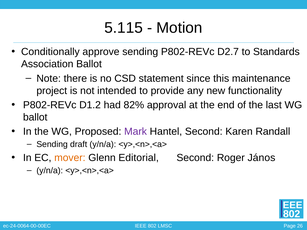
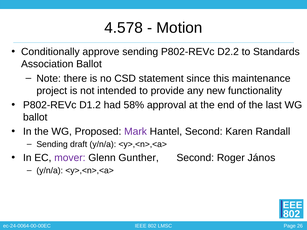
5.115: 5.115 -> 4.578
D2.7: D2.7 -> D2.2
82%: 82% -> 58%
mover colour: orange -> purple
Editorial: Editorial -> Gunther
